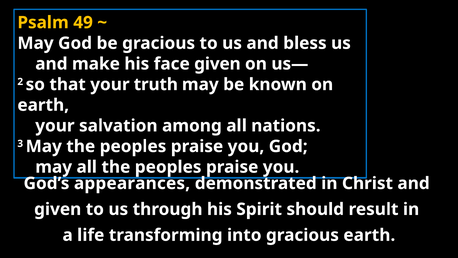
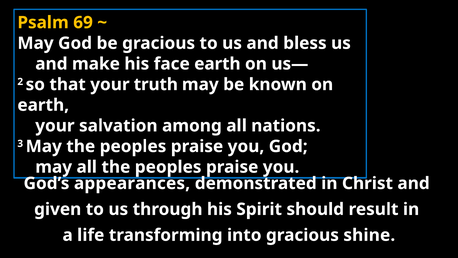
49: 49 -> 69
face given: given -> earth
gracious earth: earth -> shine
